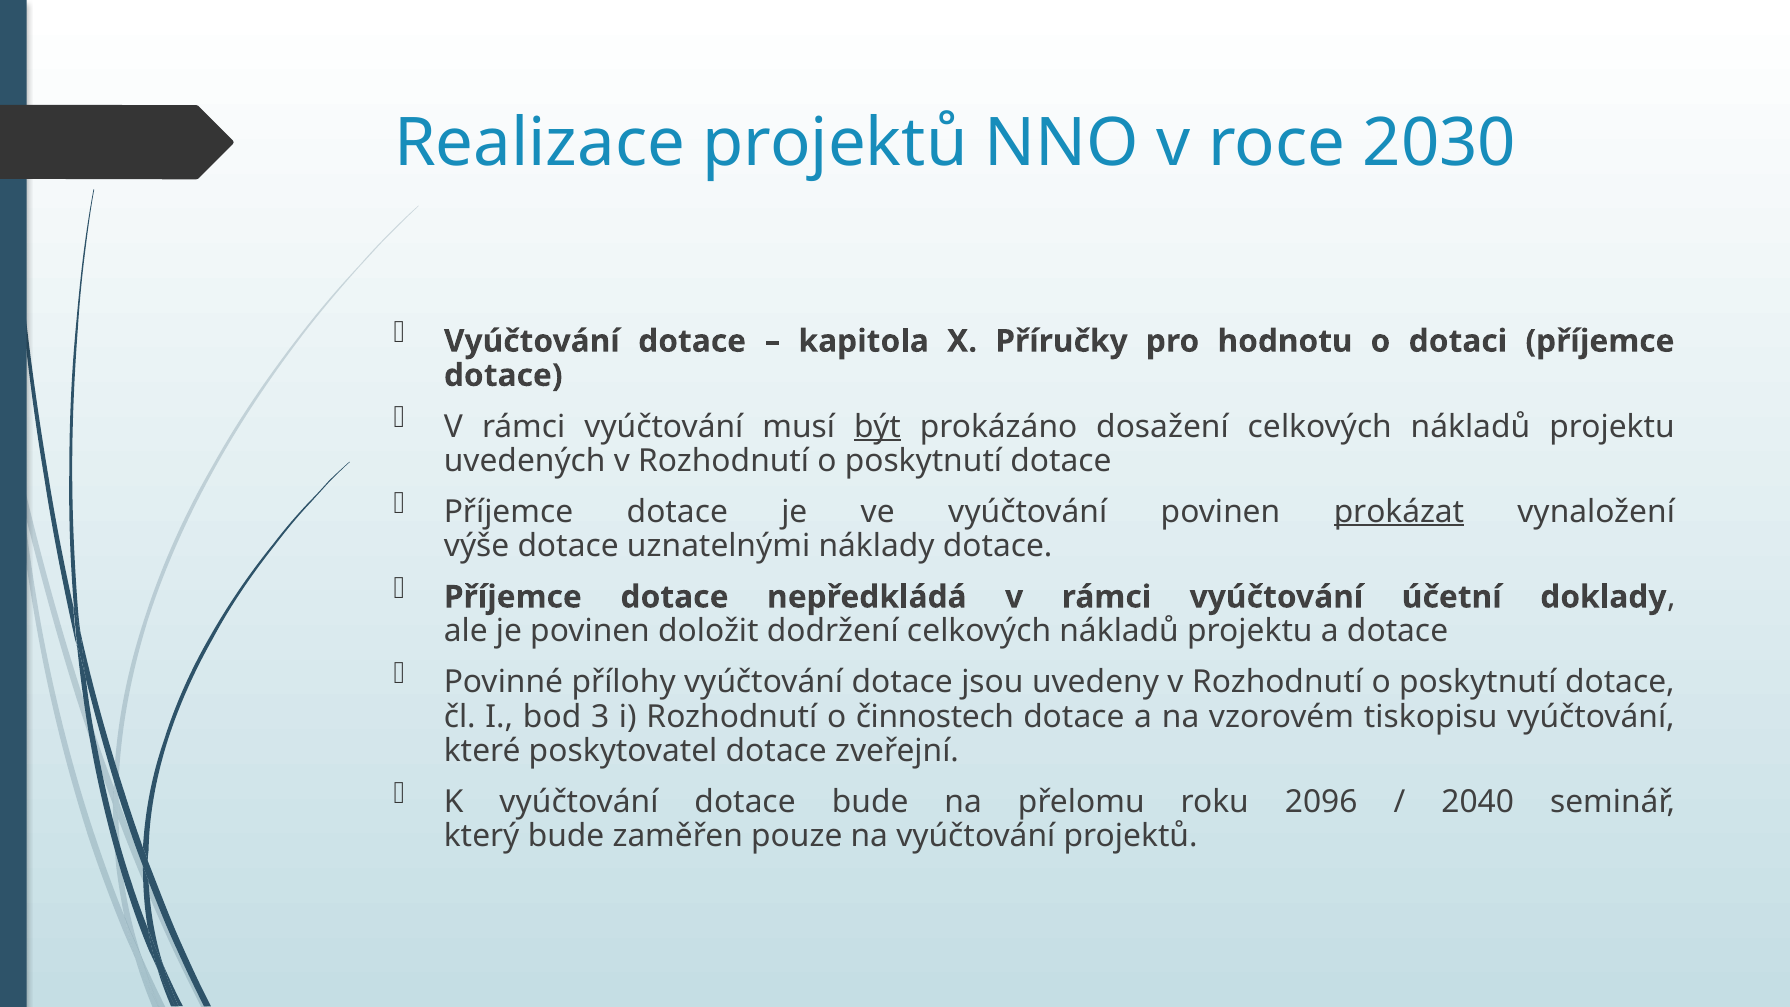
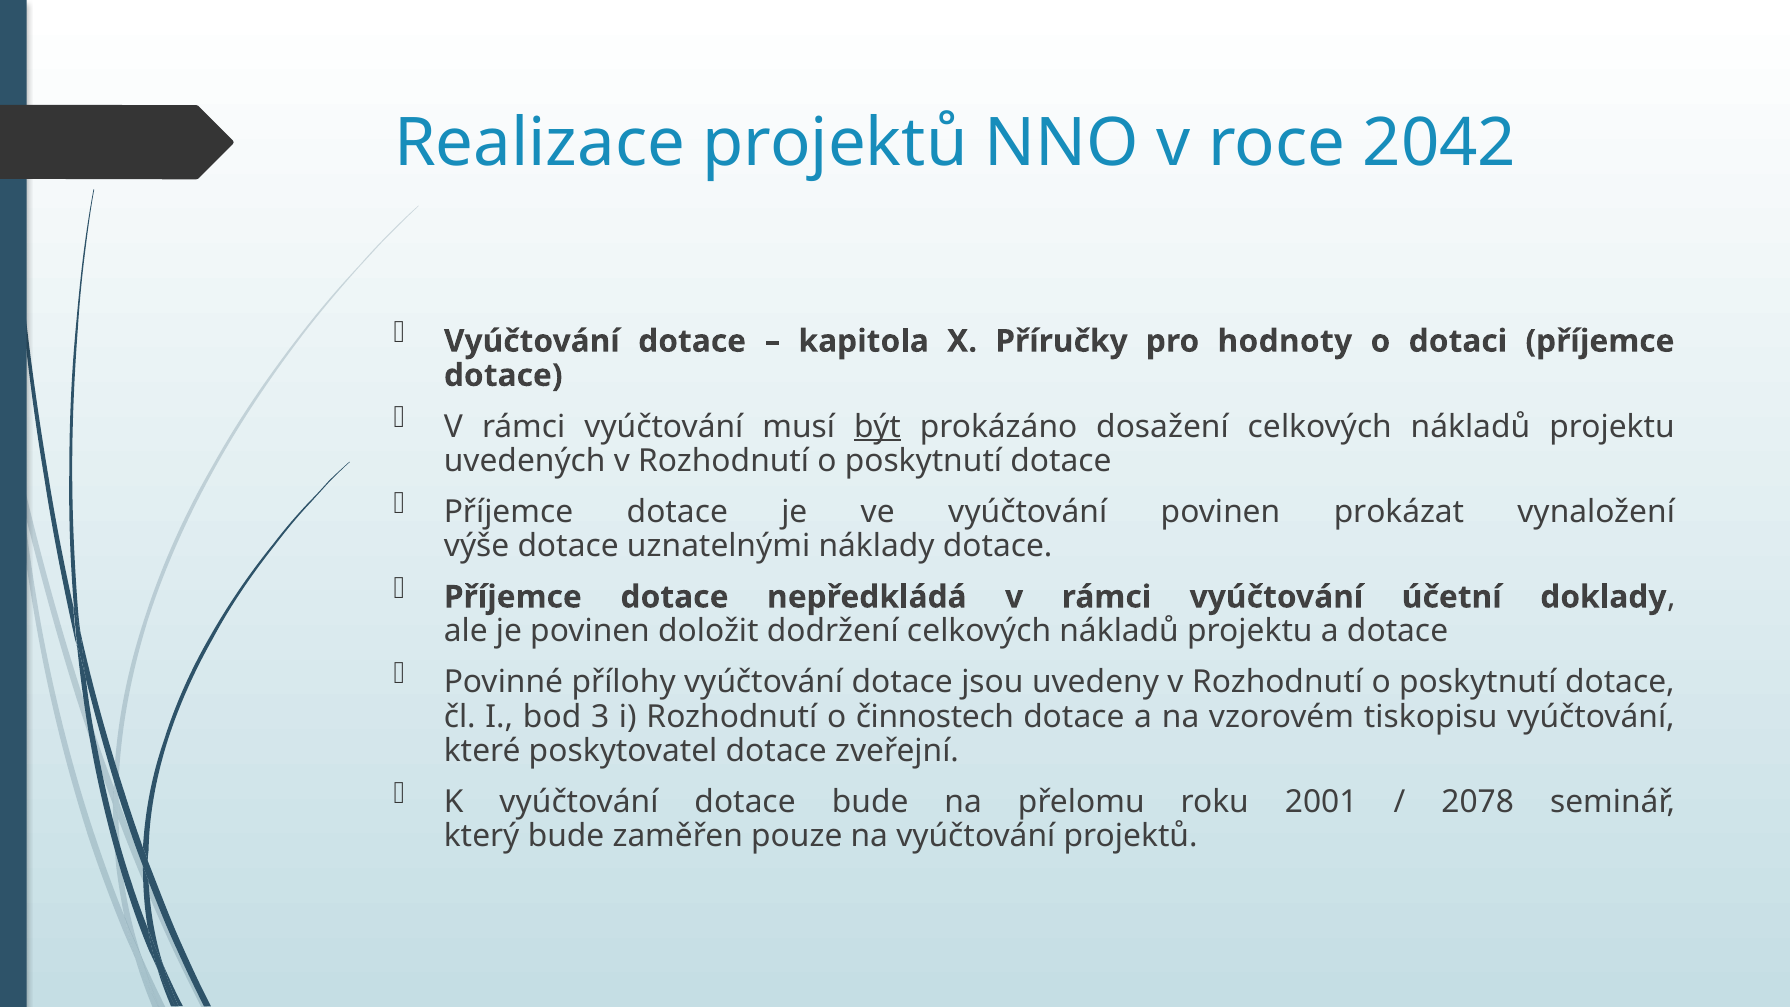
2030: 2030 -> 2042
hodnotu: hodnotu -> hodnoty
prokázat underline: present -> none
2096: 2096 -> 2001
2040: 2040 -> 2078
